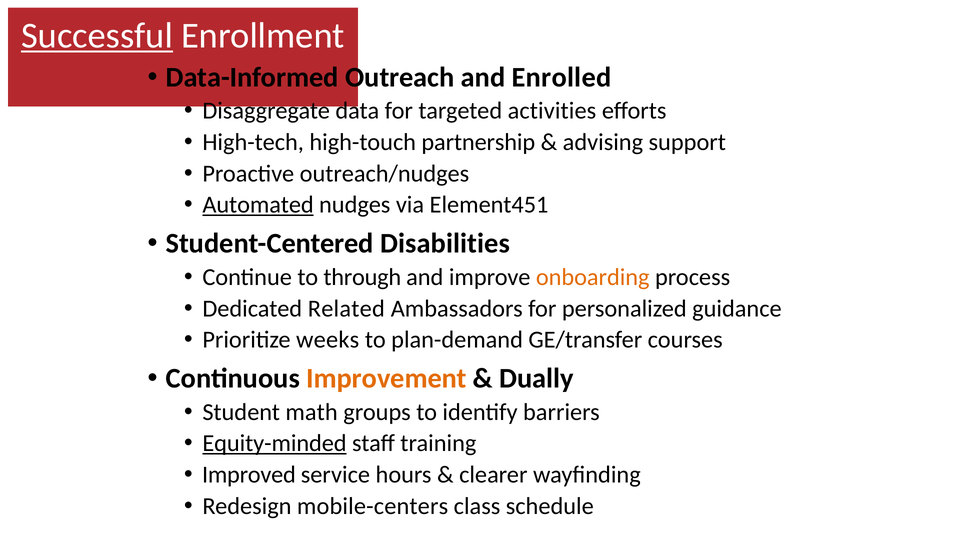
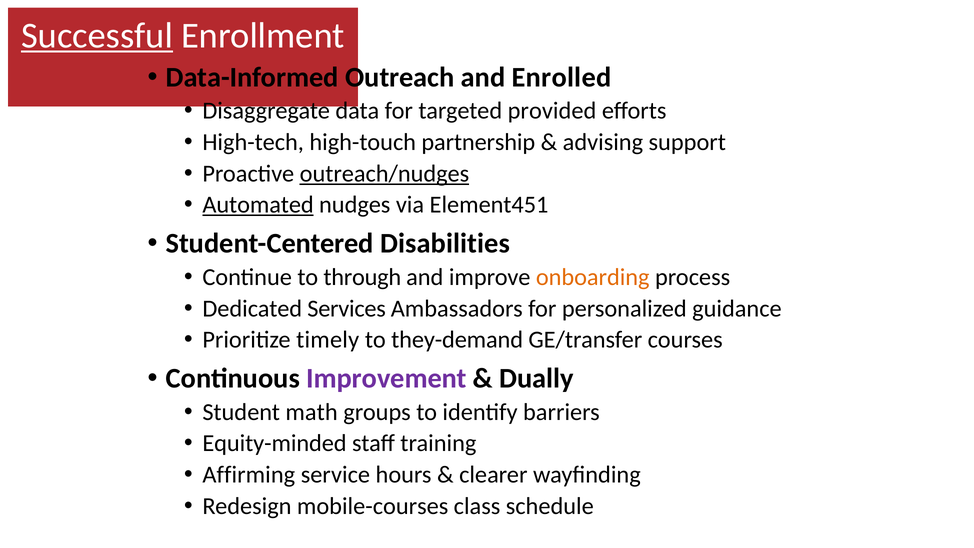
activities: activities -> provided
outreach/nudges underline: none -> present
Related: Related -> Services
weeks: weeks -> timely
plan-demand: plan-demand -> they-demand
Improvement colour: orange -> purple
Equity-minded underline: present -> none
Improved: Improved -> Affirming
mobile-centers: mobile-centers -> mobile-courses
